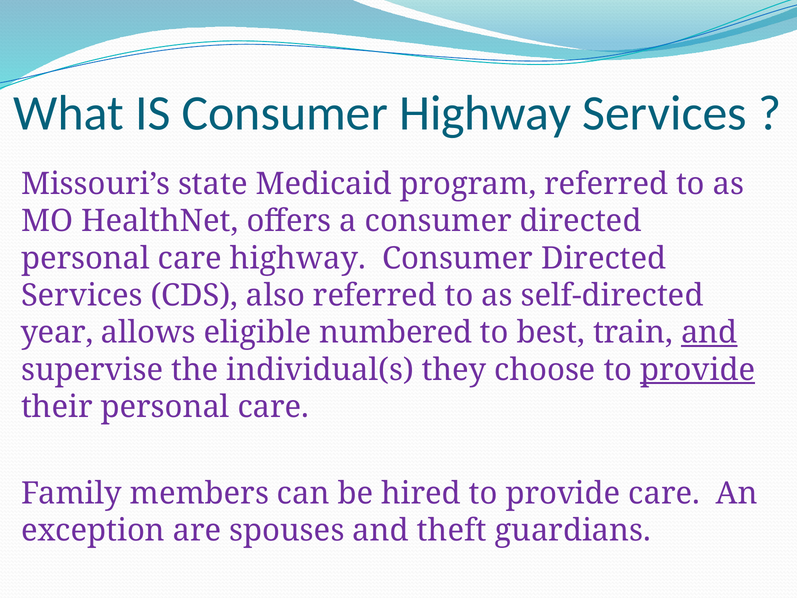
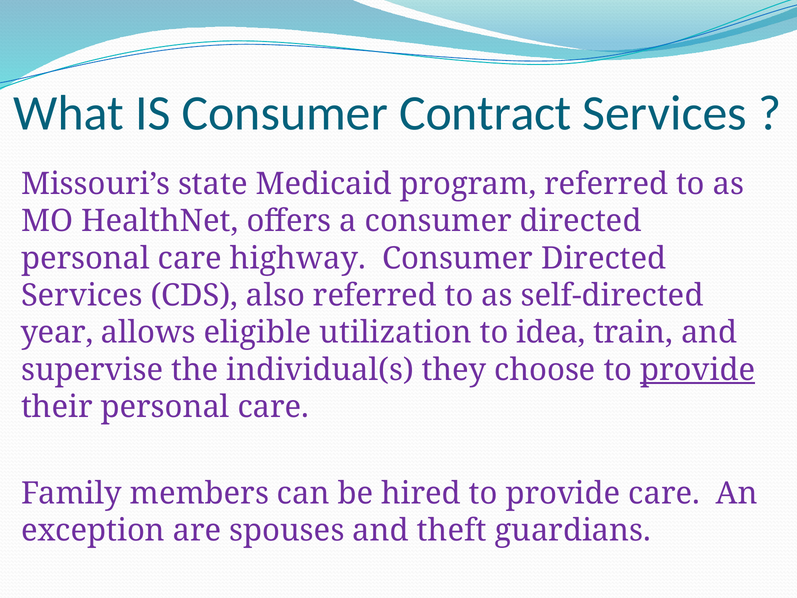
Consumer Highway: Highway -> Contract
numbered: numbered -> utilization
best: best -> idea
and at (709, 333) underline: present -> none
